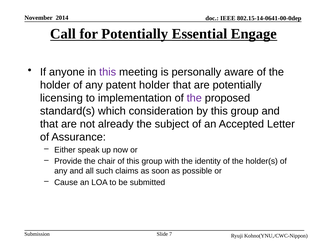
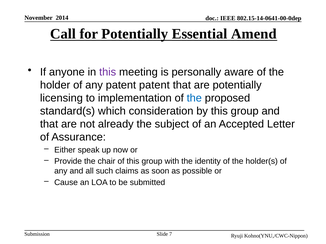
Engage: Engage -> Amend
patent holder: holder -> patent
the at (194, 98) colour: purple -> blue
